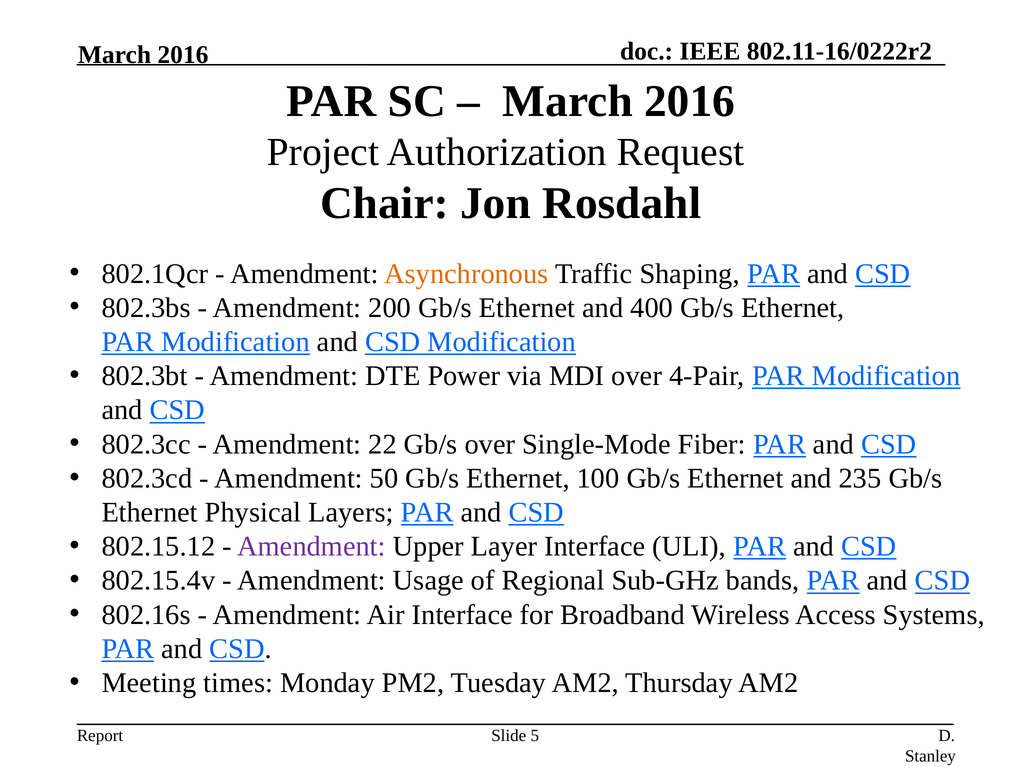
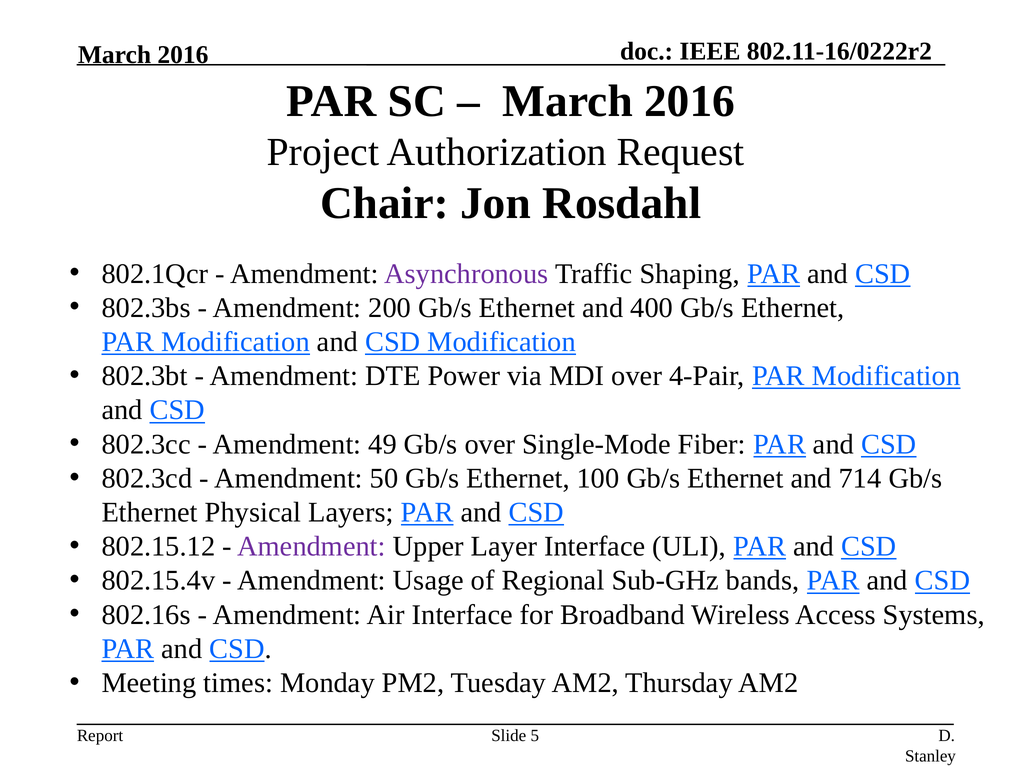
Asynchronous colour: orange -> purple
22: 22 -> 49
235: 235 -> 714
